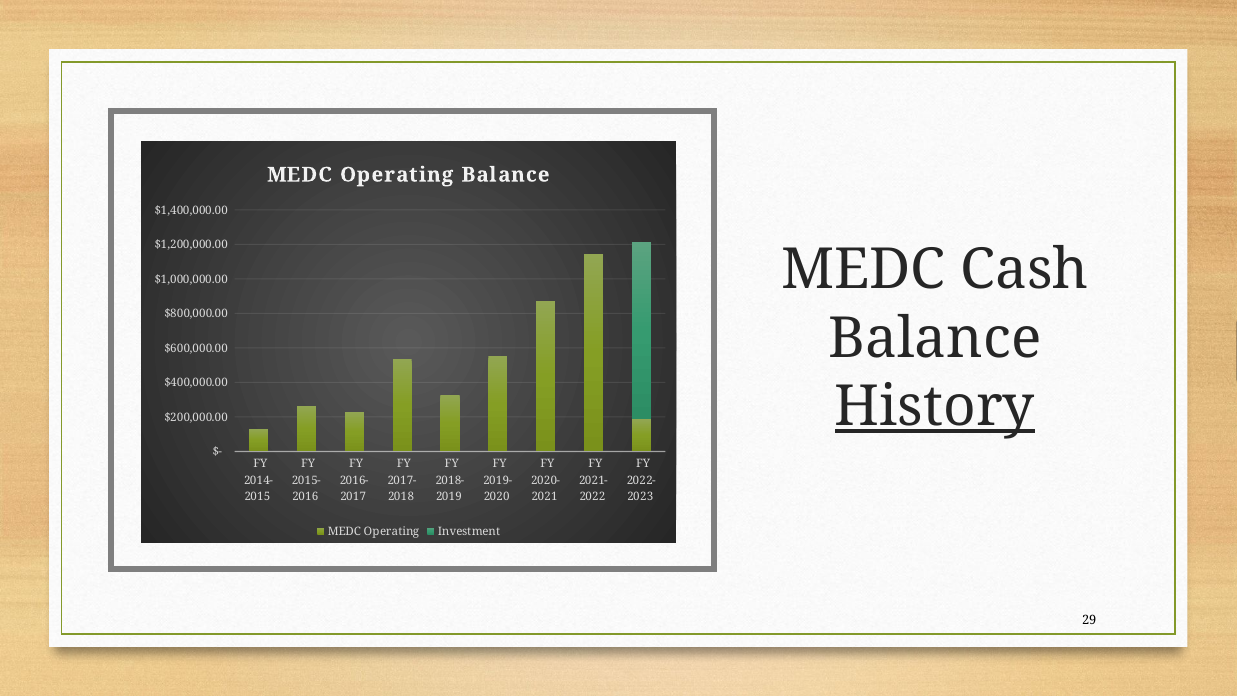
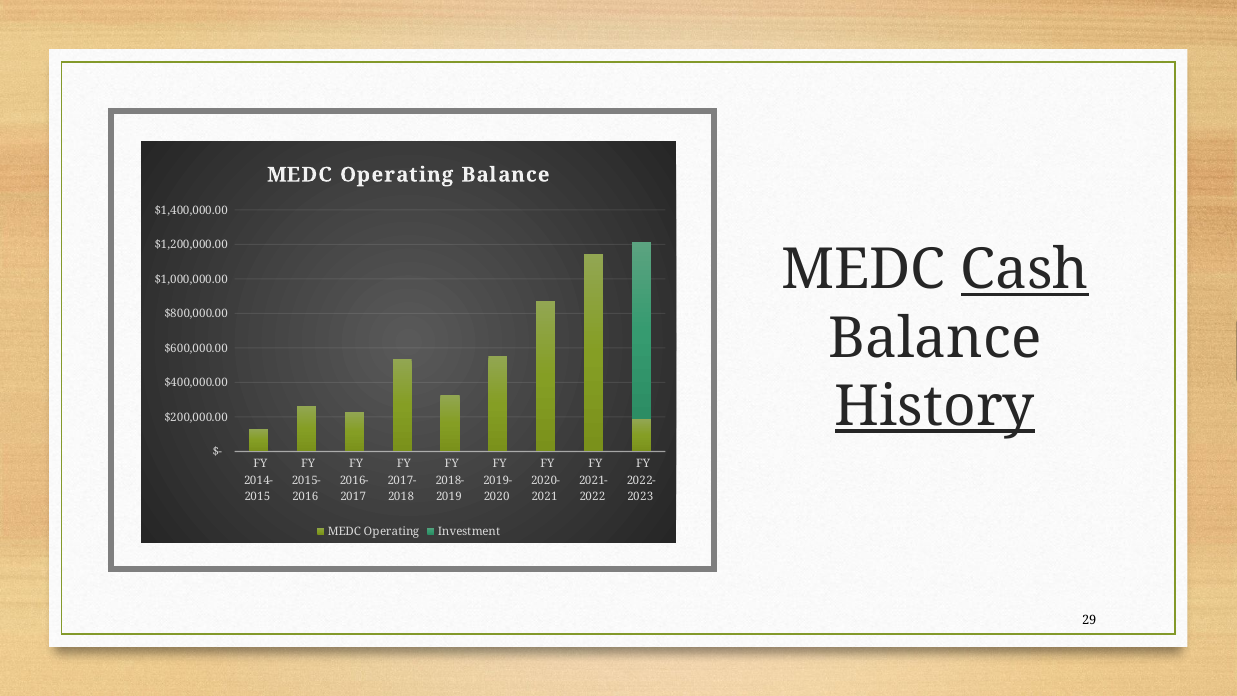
Cash underline: none -> present
